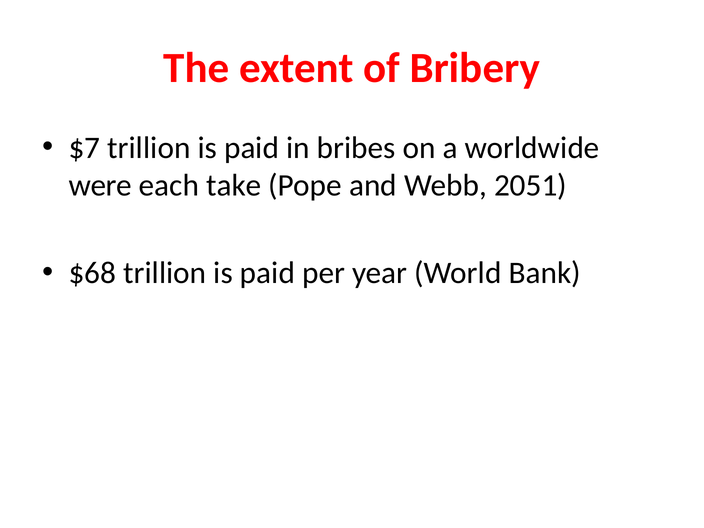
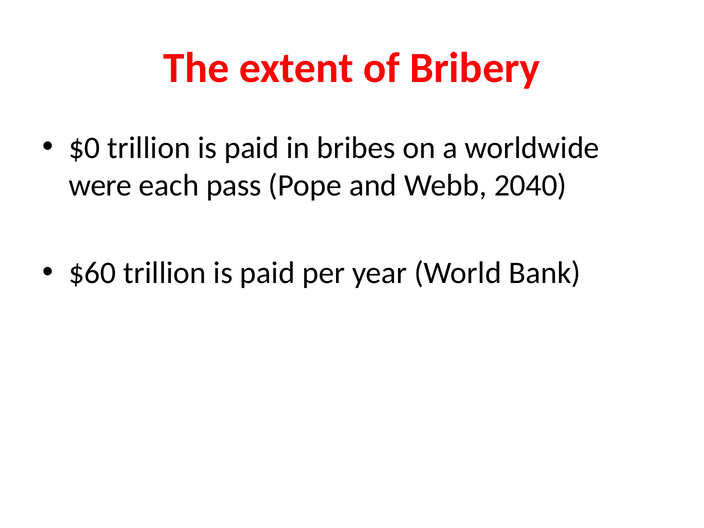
$7: $7 -> $0
take: take -> pass
2051: 2051 -> 2040
$68: $68 -> $60
